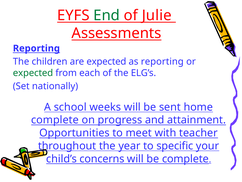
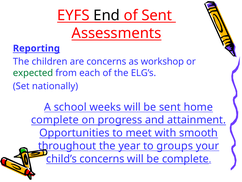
End colour: green -> black
of Julie: Julie -> Sent
are expected: expected -> concerns
as reporting: reporting -> workshop
teacher: teacher -> smooth
specific: specific -> groups
